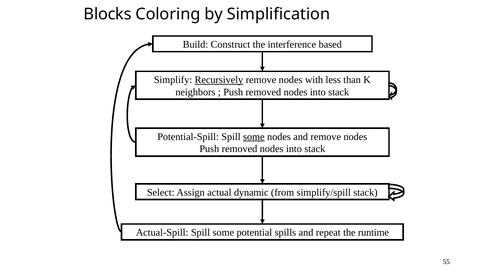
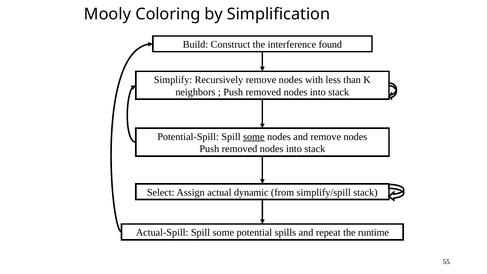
Blocks: Blocks -> Mooly
based: based -> found
Recursively underline: present -> none
